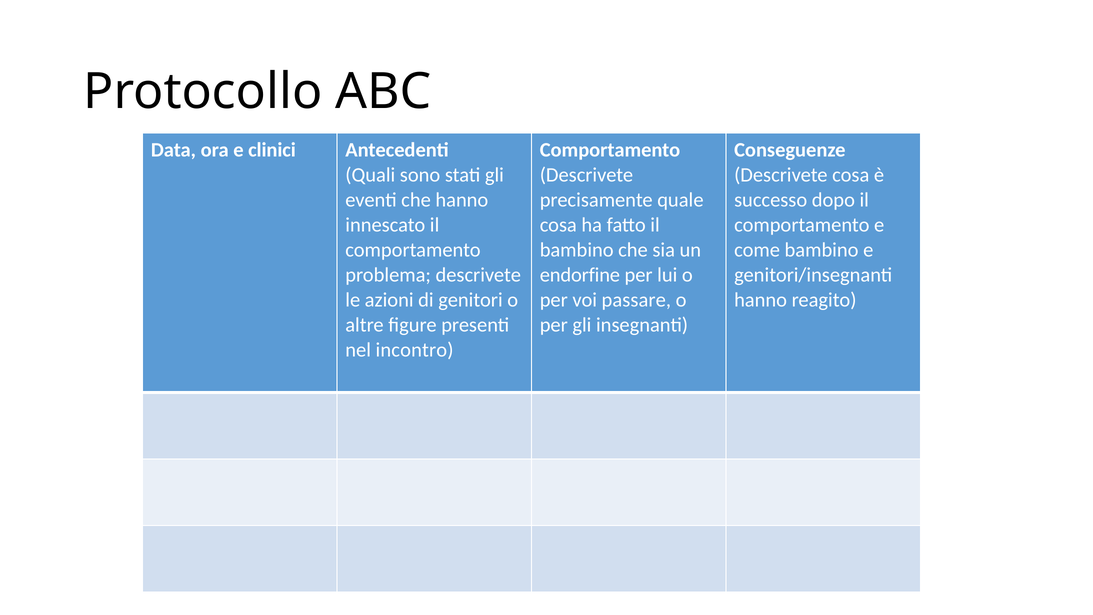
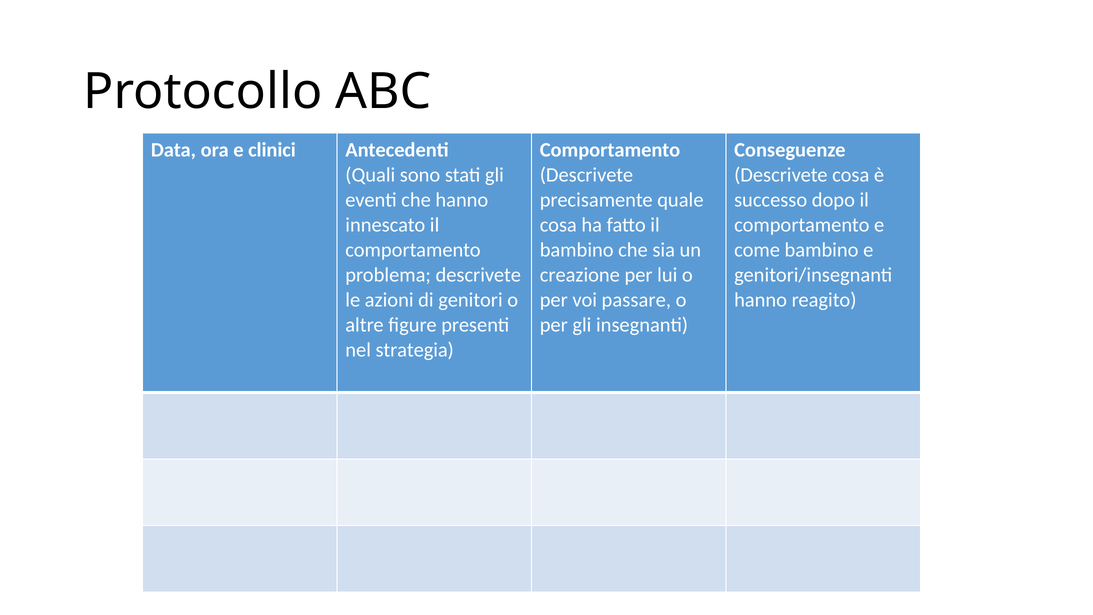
endorfine: endorfine -> creazione
incontro: incontro -> strategia
